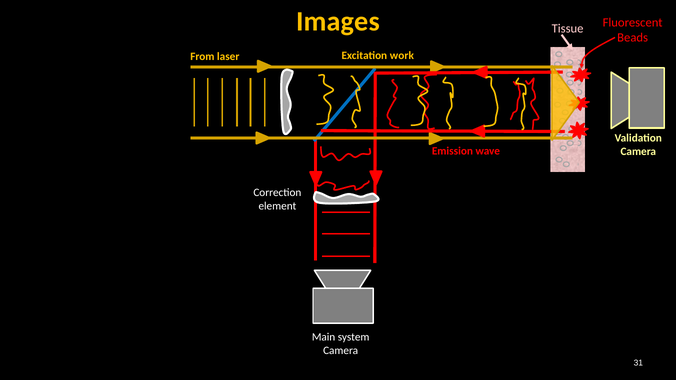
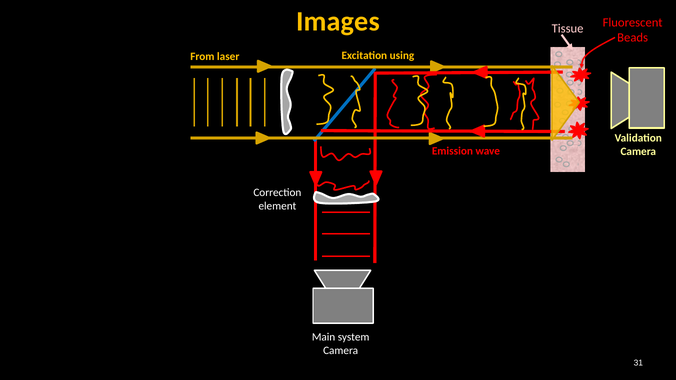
work: work -> using
